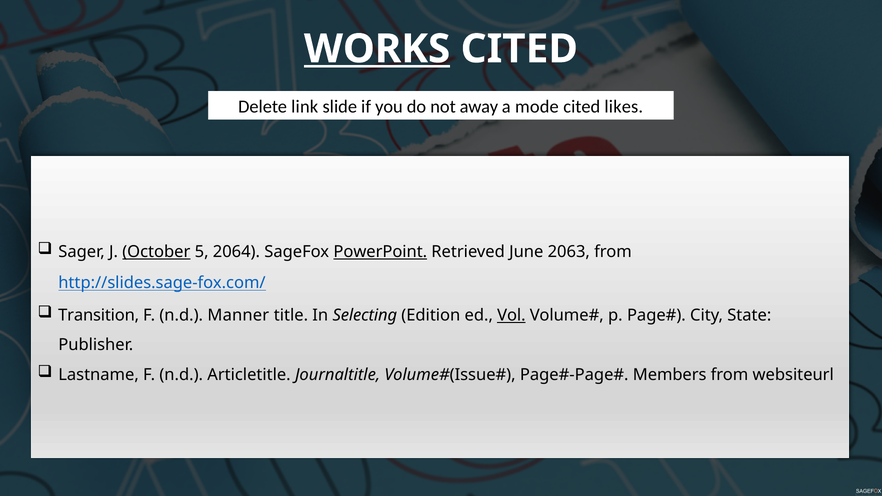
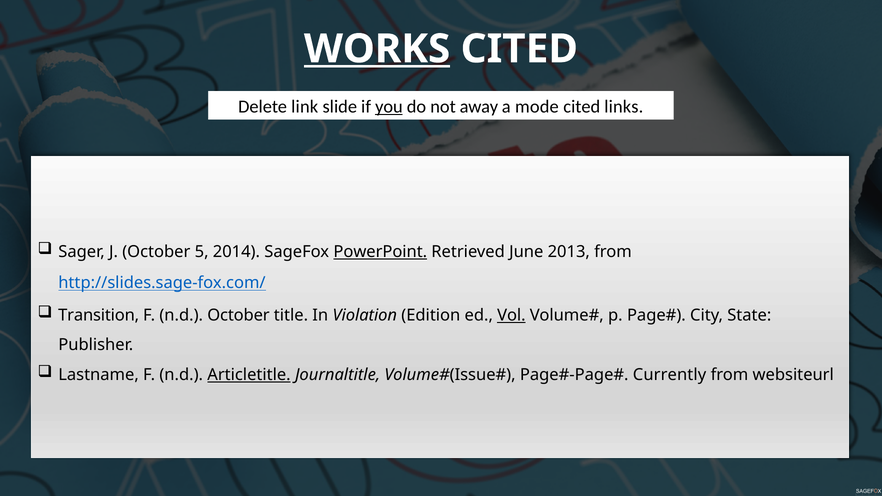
you underline: none -> present
likes: likes -> links
October at (156, 252) underline: present -> none
2064: 2064 -> 2014
2063: 2063 -> 2013
n.d Manner: Manner -> October
Selecting: Selecting -> Violation
Articletitle underline: none -> present
Members: Members -> Currently
